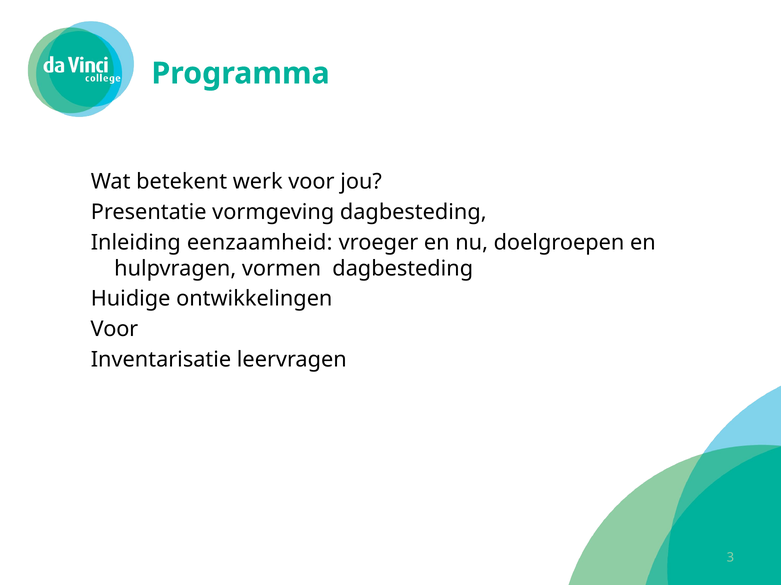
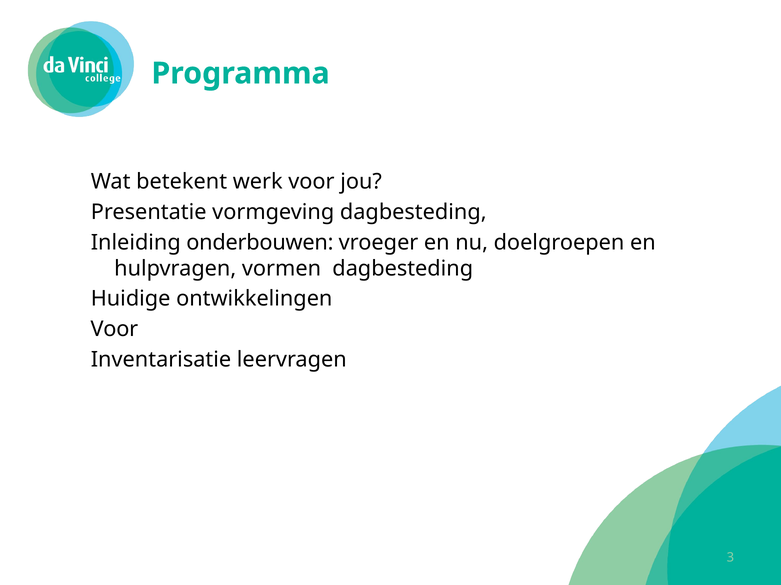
eenzaamheid: eenzaamheid -> onderbouwen
